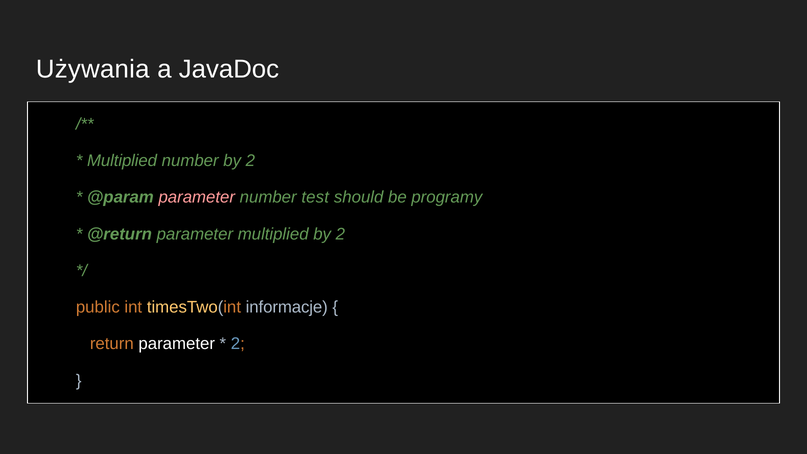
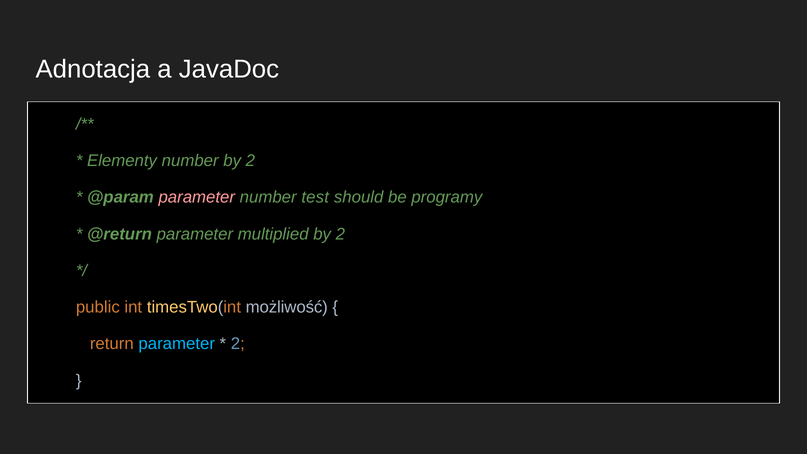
Używania: Używania -> Adnotacja
Multiplied at (122, 161): Multiplied -> Elementy
informacje: informacje -> możliwość
parameter at (177, 344) colour: white -> light blue
